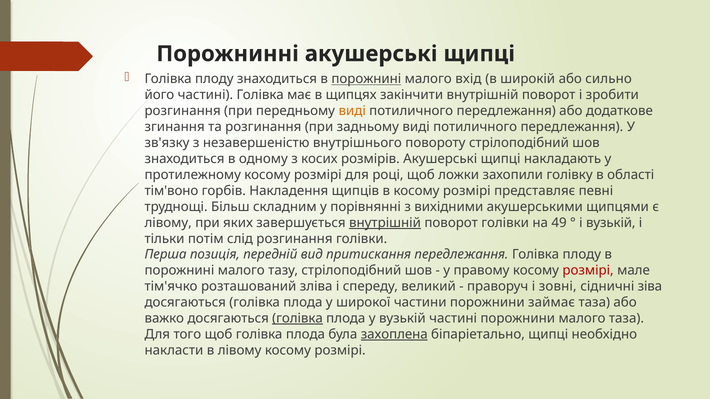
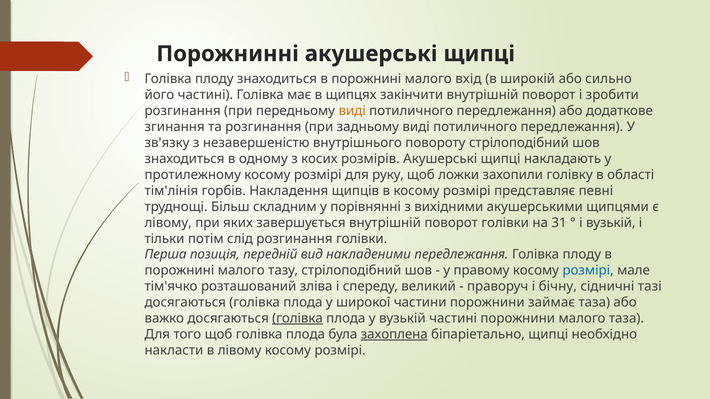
порожнині at (366, 79) underline: present -> none
році: році -> руку
тім'воно: тім'воно -> тім'лінія
внутрішній at (385, 223) underline: present -> none
49: 49 -> 31
притискання: притискання -> накладеними
розмірі at (588, 271) colour: red -> blue
зовні: зовні -> бічну
зіва: зіва -> тазі
